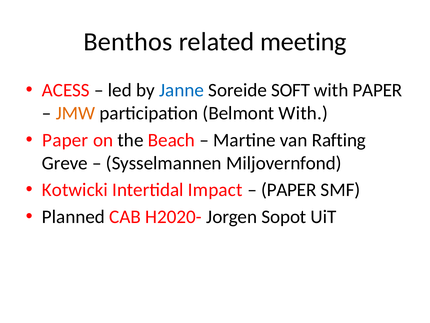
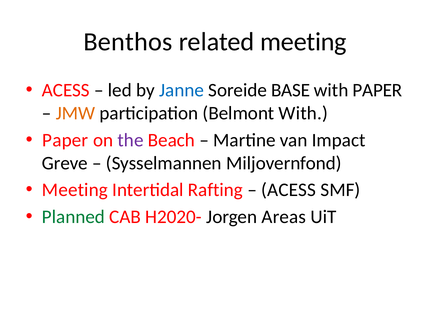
SOFT: SOFT -> BASE
the colour: black -> purple
Rafting: Rafting -> Impact
Kotwicki at (75, 190): Kotwicki -> Meeting
Impact: Impact -> Rafting
PAPER at (289, 190): PAPER -> ACESS
Planned colour: black -> green
Sopot: Sopot -> Areas
